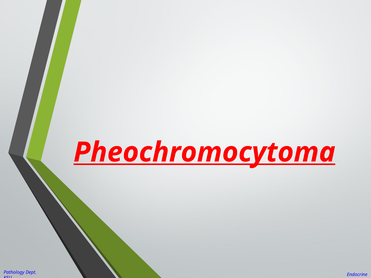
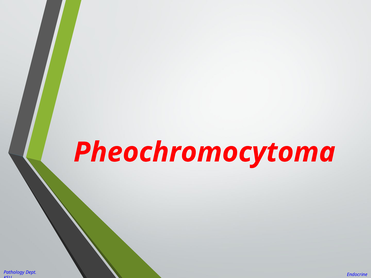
Pheochromocytoma underline: present -> none
